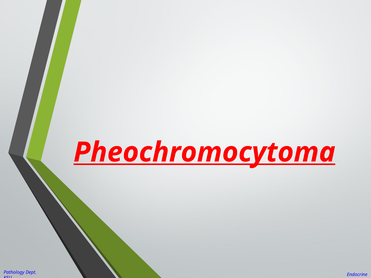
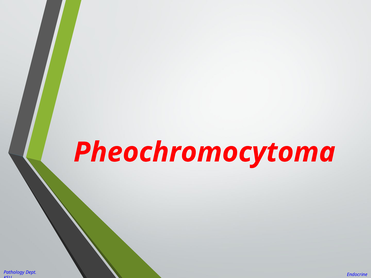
Pheochromocytoma underline: present -> none
